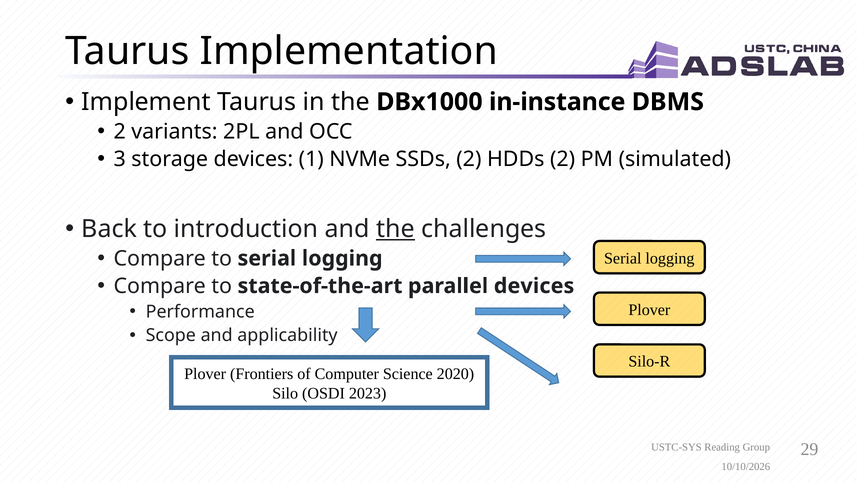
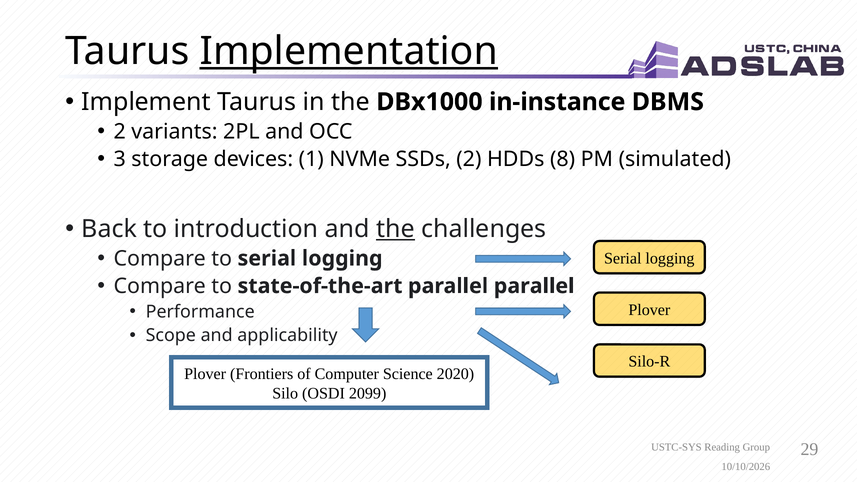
Implementation underline: none -> present
HDDs 2: 2 -> 8
parallel devices: devices -> parallel
2023: 2023 -> 2099
